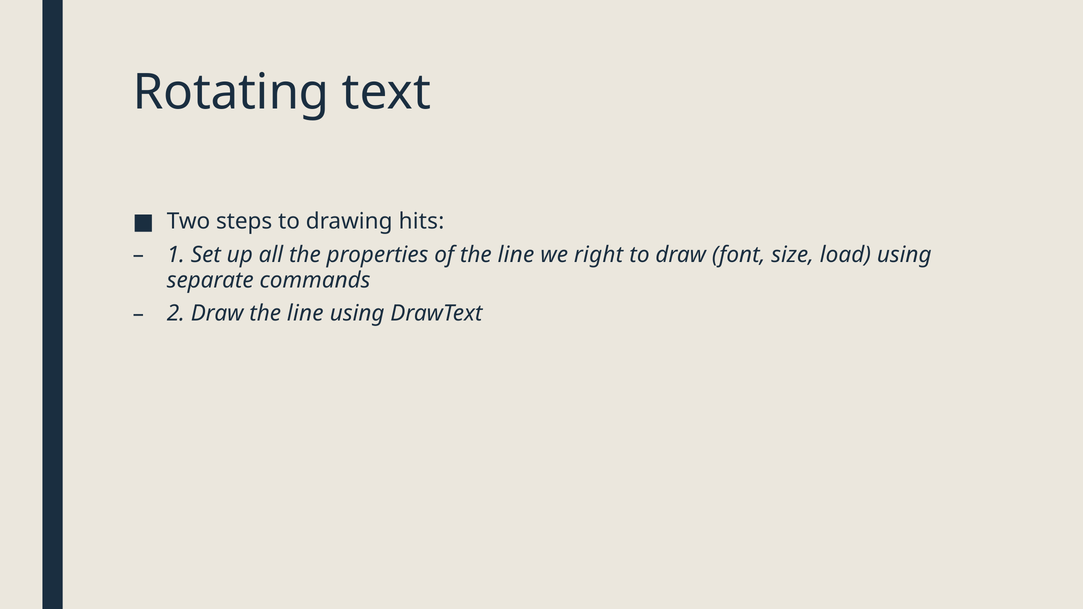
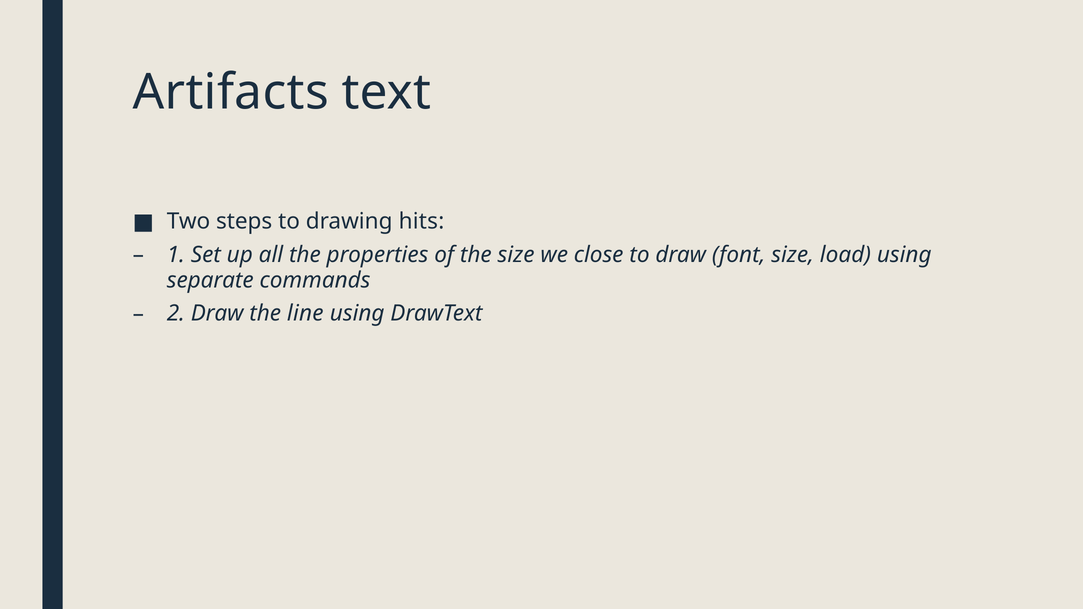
Rotating: Rotating -> Artifacts
of the line: line -> size
right: right -> close
